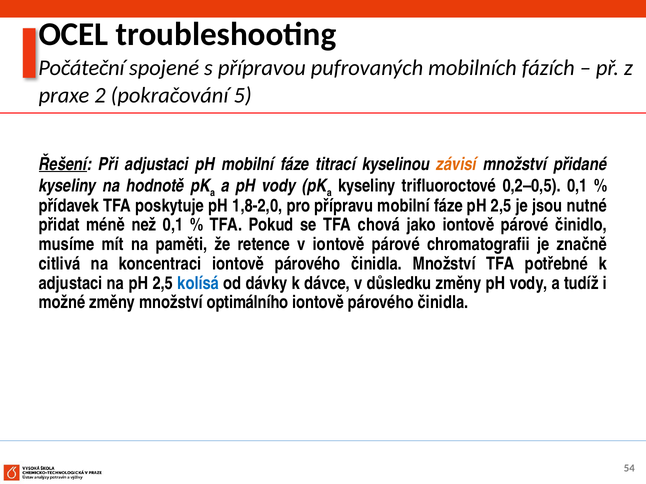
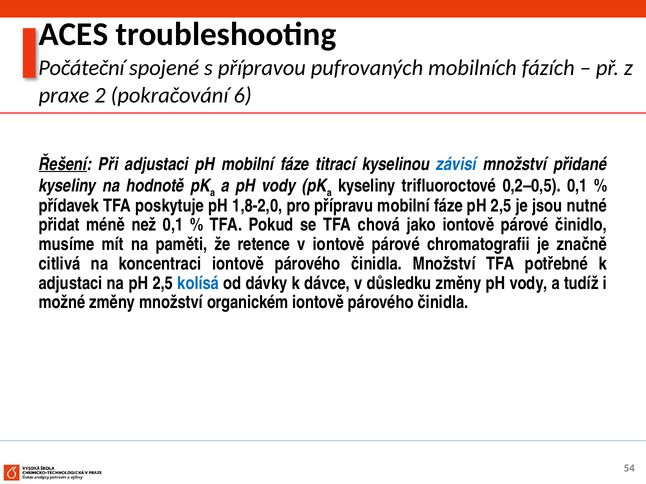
OCEL: OCEL -> ACES
5: 5 -> 6
závisí colour: orange -> blue
optimálního: optimálního -> organickém
